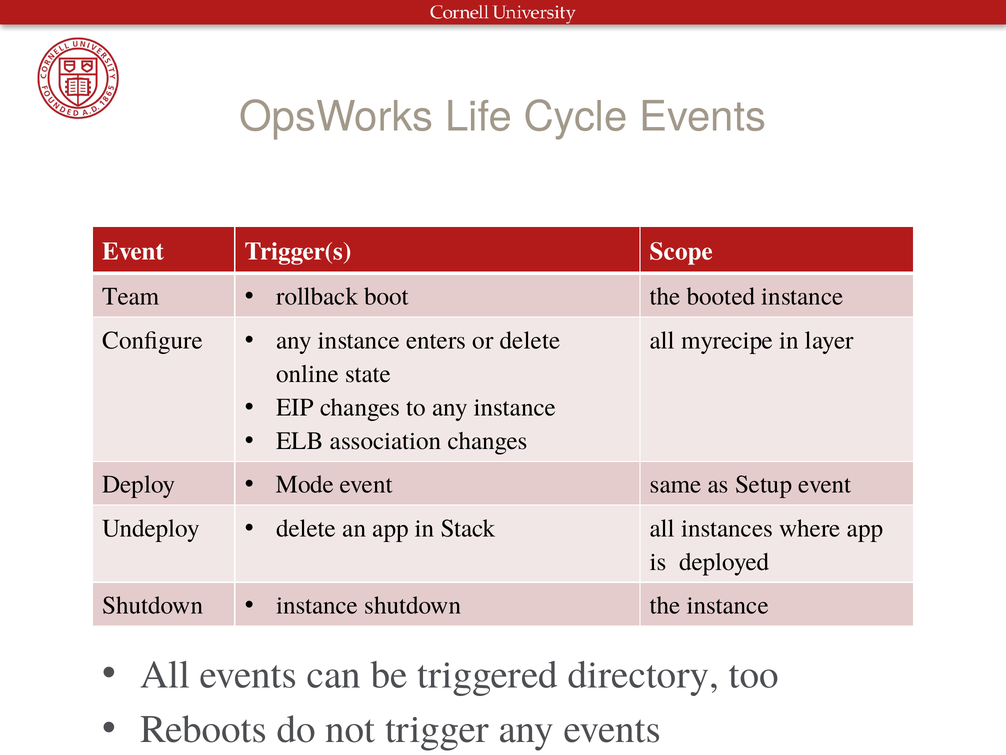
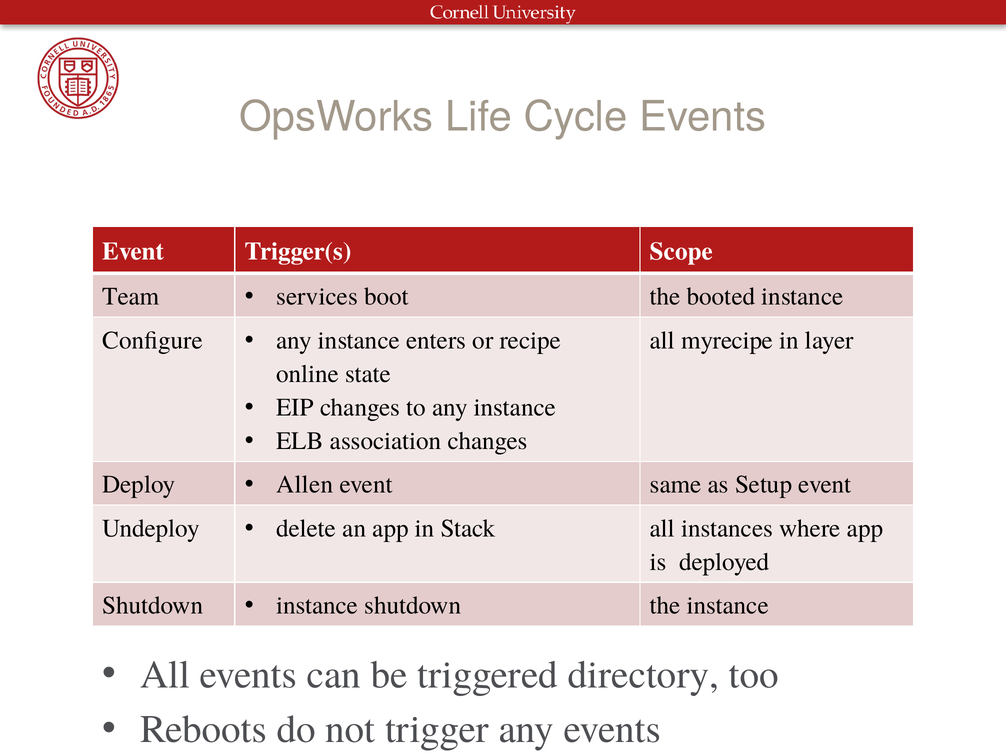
rollback: rollback -> services
or delete: delete -> recipe
Mode: Mode -> Allen
